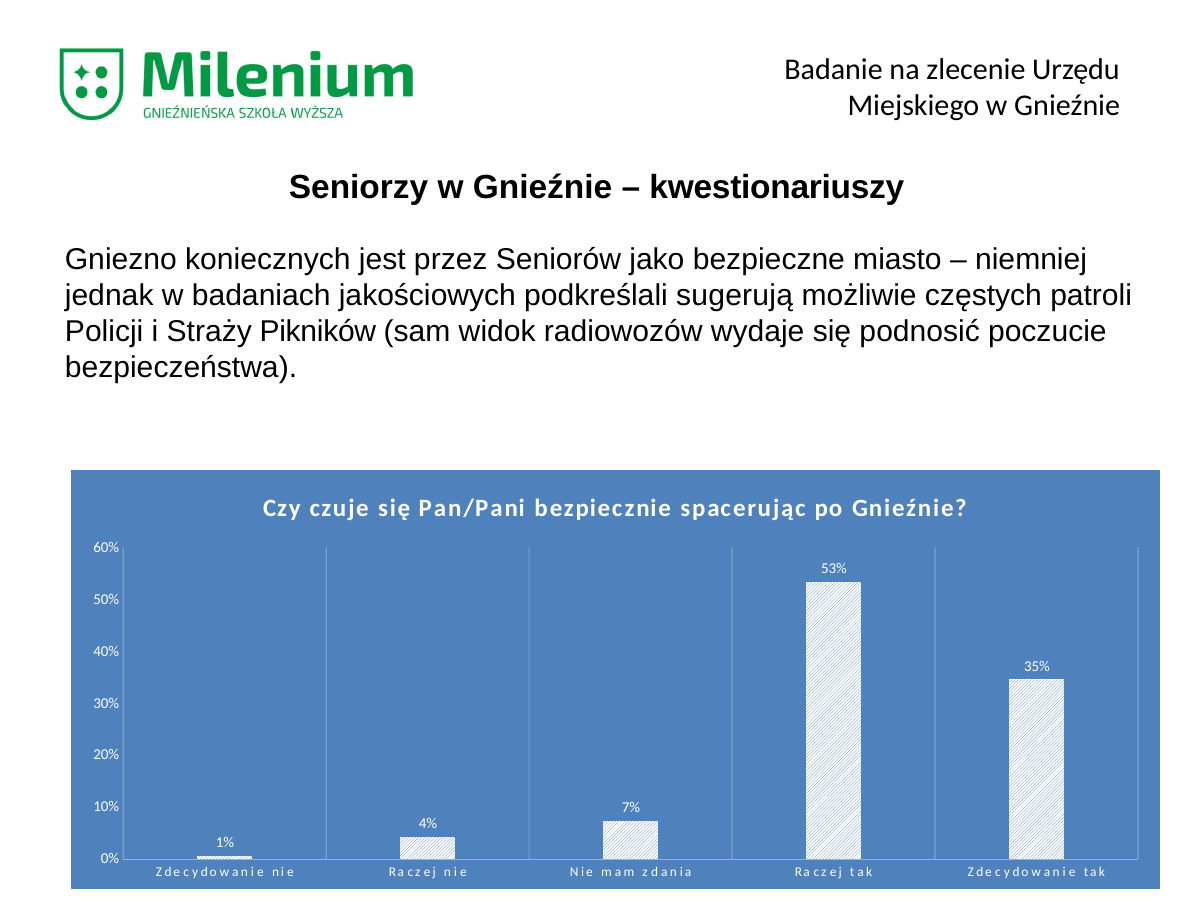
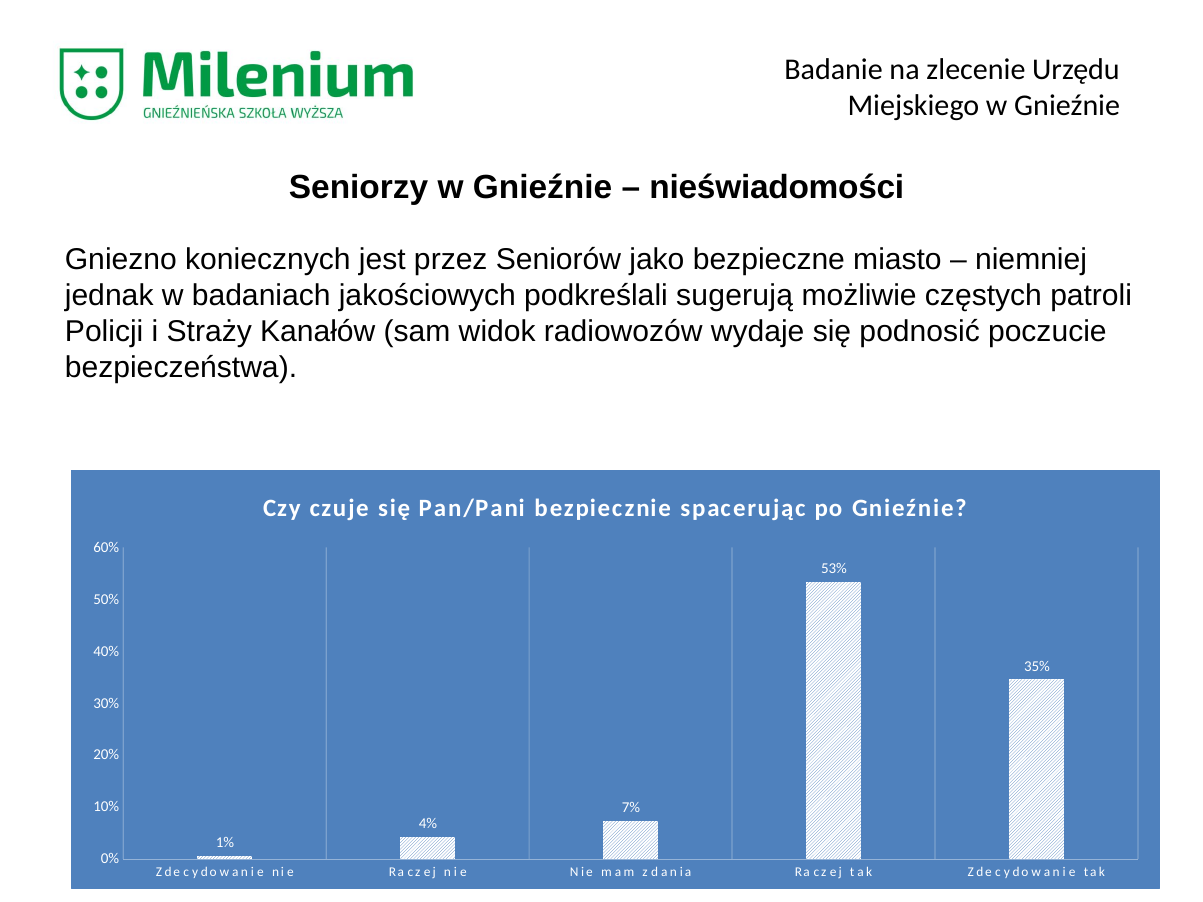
kwestionariuszy: kwestionariuszy -> nieświadomości
Pikników: Pikników -> Kanałów
